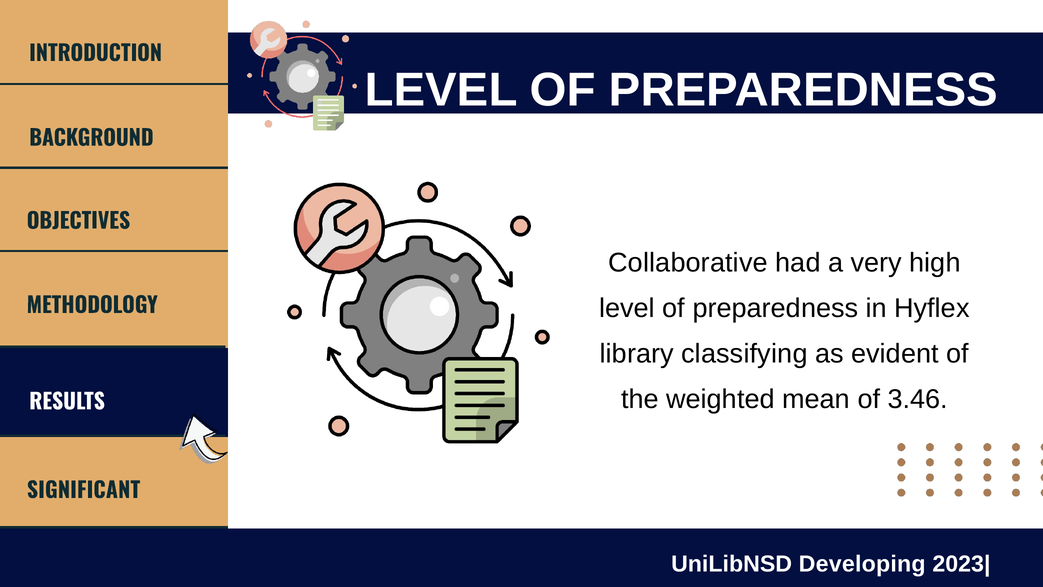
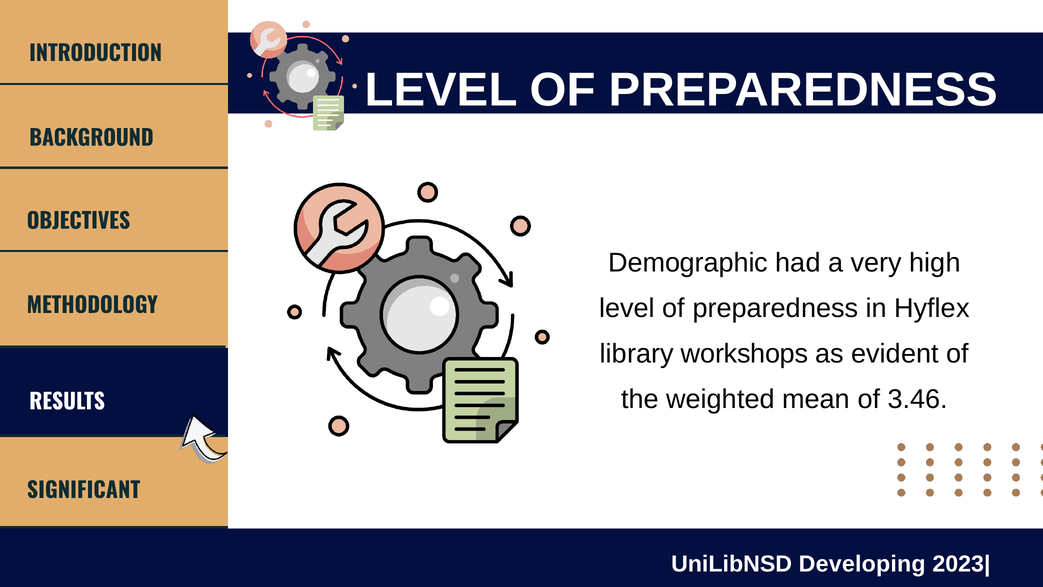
Collaborative: Collaborative -> Demographic
classifying: classifying -> workshops
